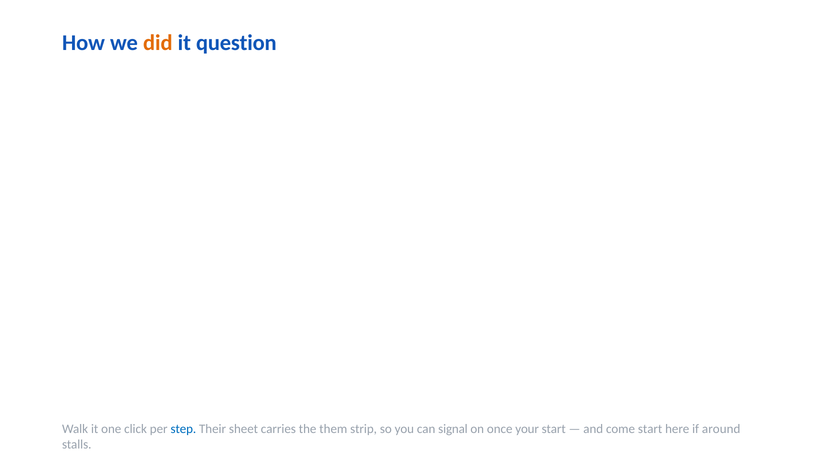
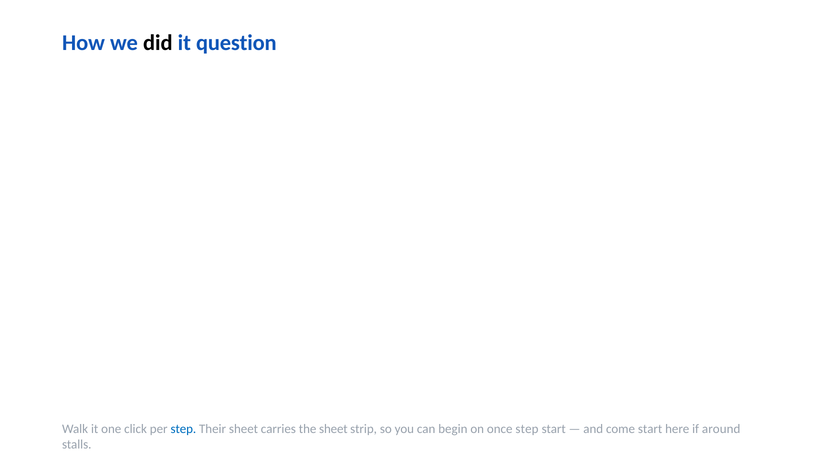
did colour: orange -> black
the them: them -> sheet
signal: signal -> begin
once your: your -> step
